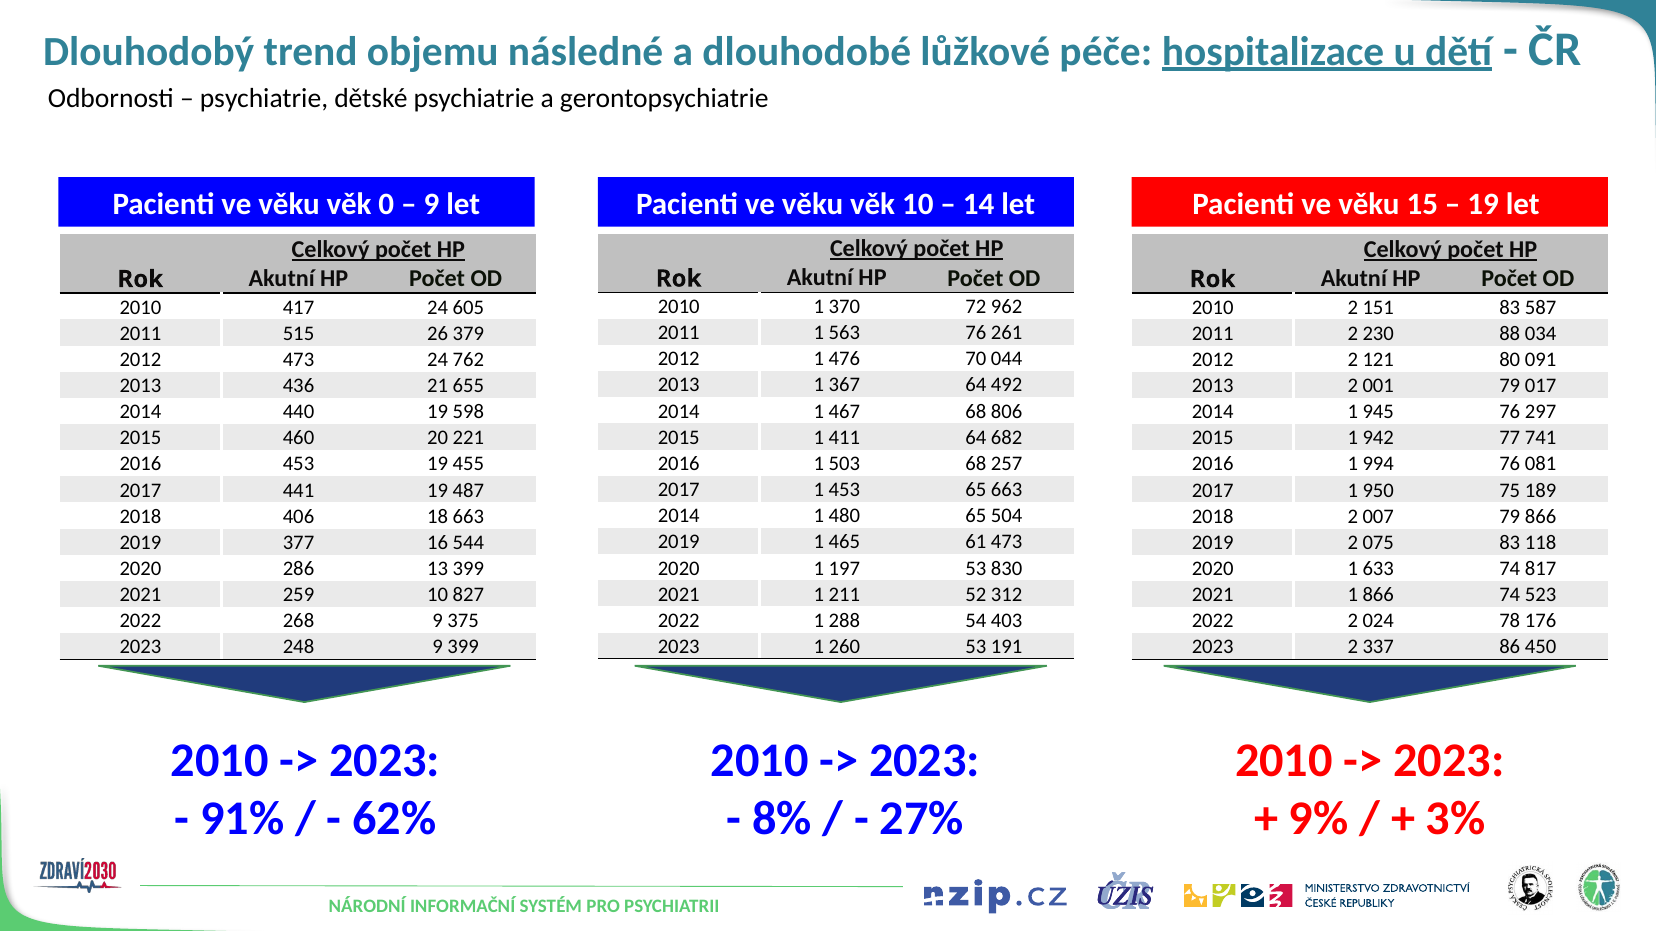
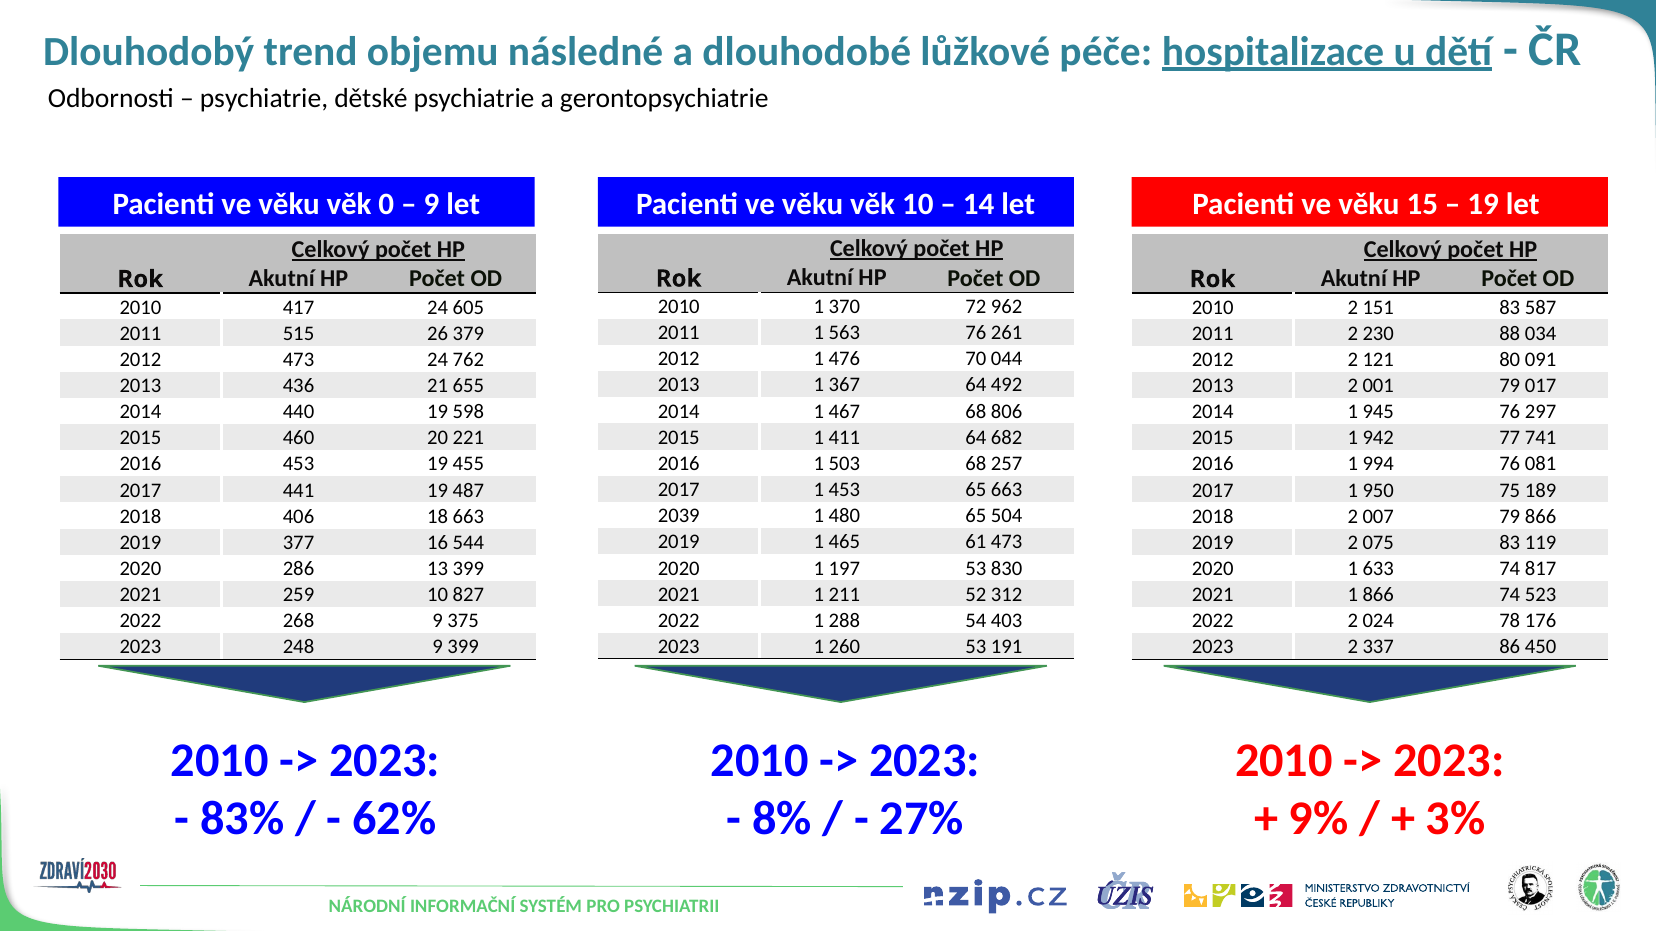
2014 at (679, 516): 2014 -> 2039
118: 118 -> 119
91%: 91% -> 83%
